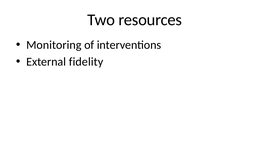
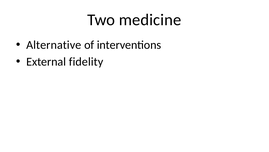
resources: resources -> medicine
Monitoring: Monitoring -> Alternative
